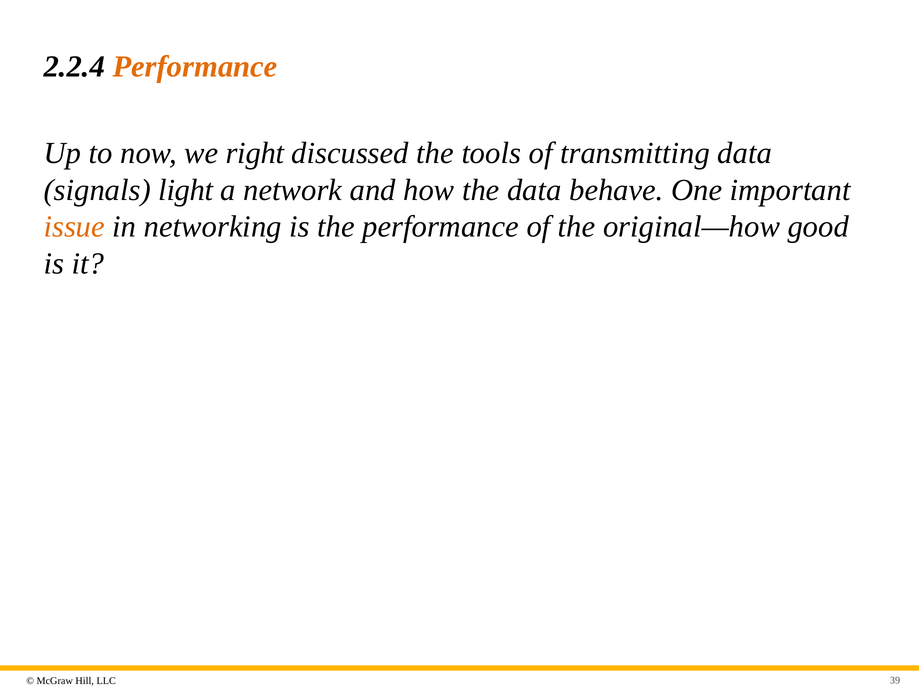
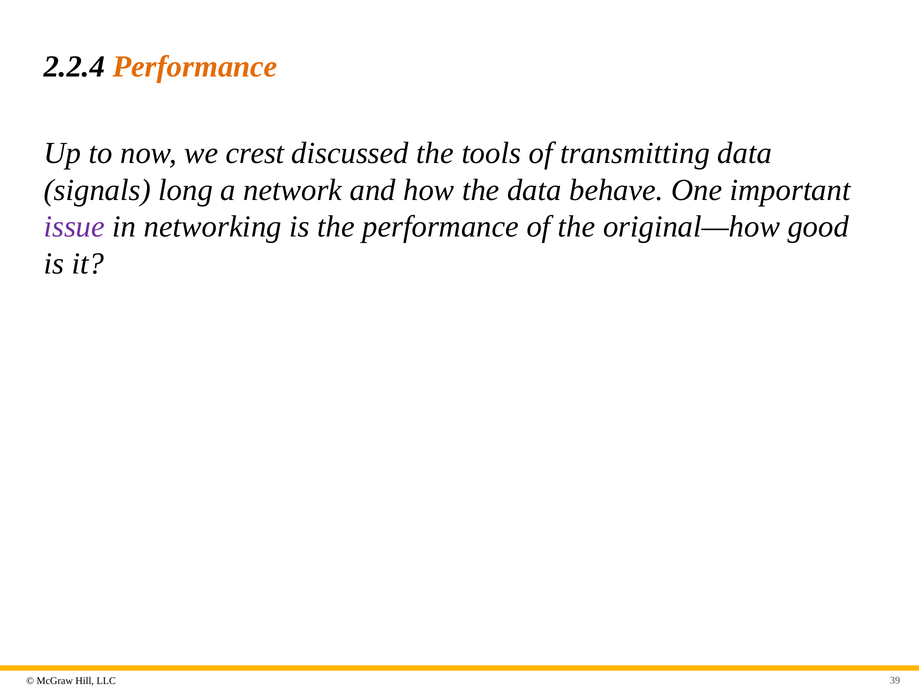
right: right -> crest
light: light -> long
issue colour: orange -> purple
